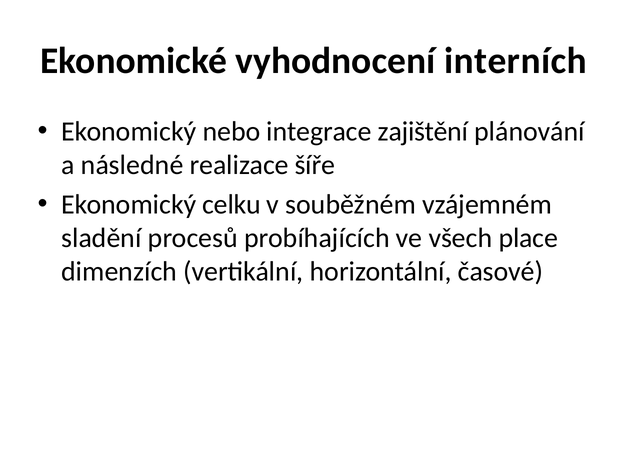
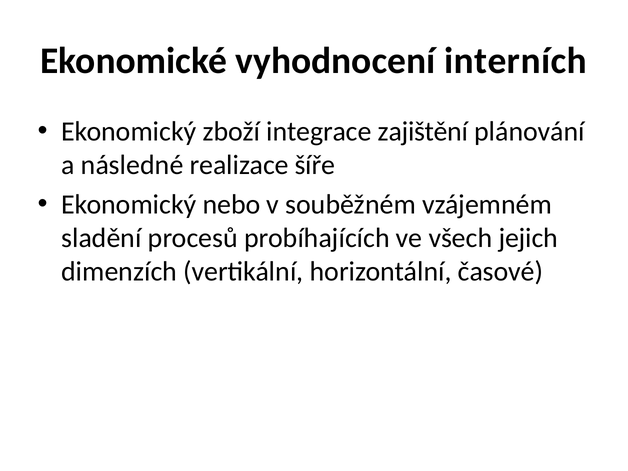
nebo: nebo -> zboží
celku: celku -> nebo
place: place -> jejich
